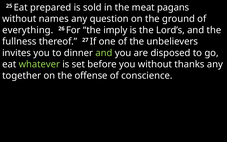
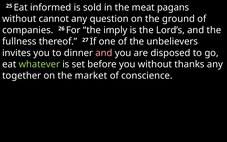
prepared: prepared -> informed
names: names -> cannot
everything: everything -> companies
and at (104, 53) colour: light green -> pink
offense: offense -> market
